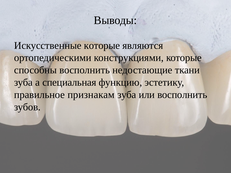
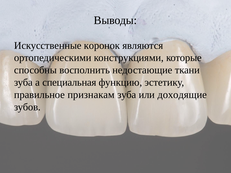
Искусственные которые: которые -> коронок
или восполнить: восполнить -> доходящие
